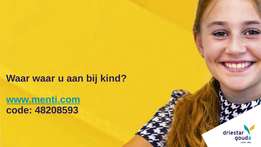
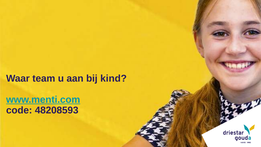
Waar waar: waar -> team
